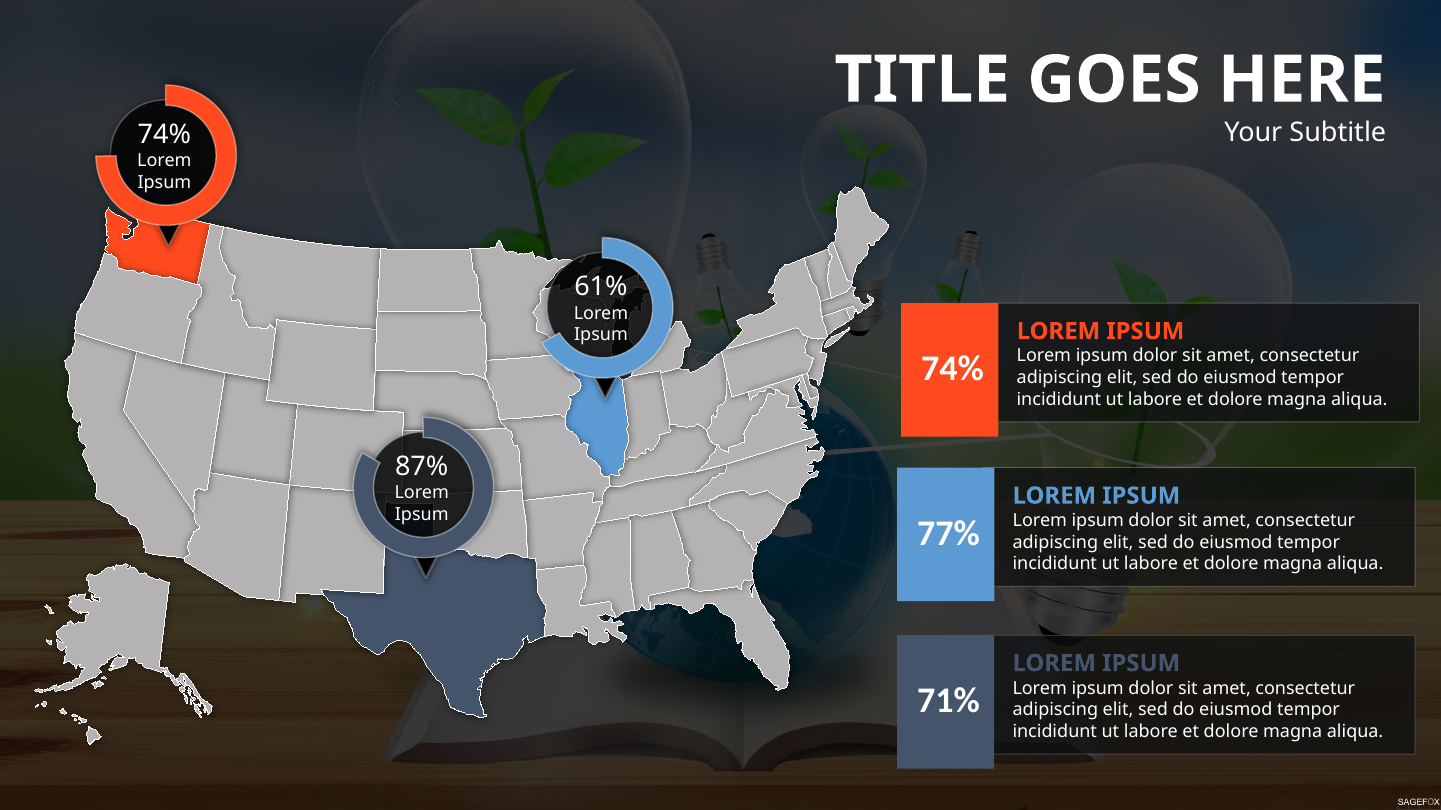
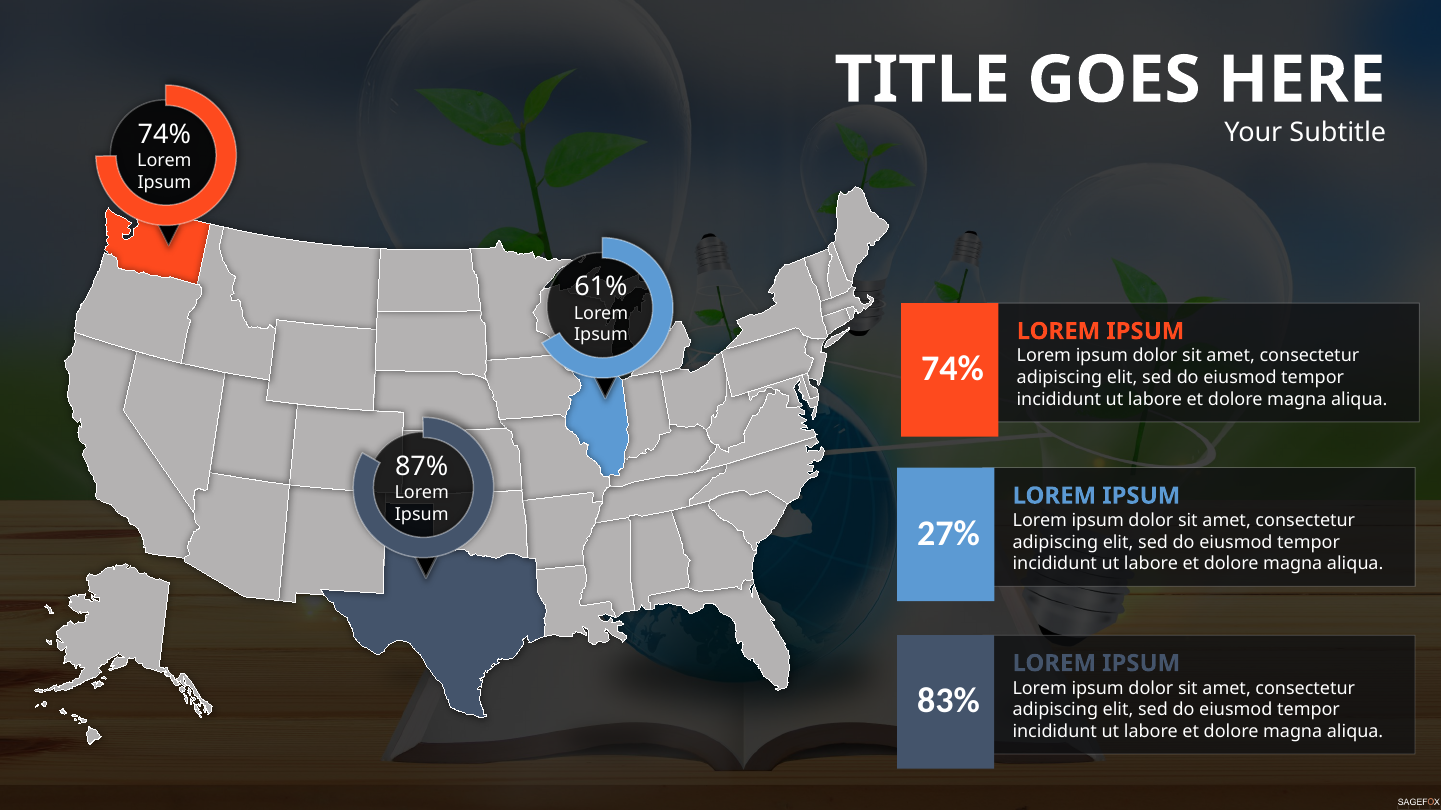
77%: 77% -> 27%
71%: 71% -> 83%
